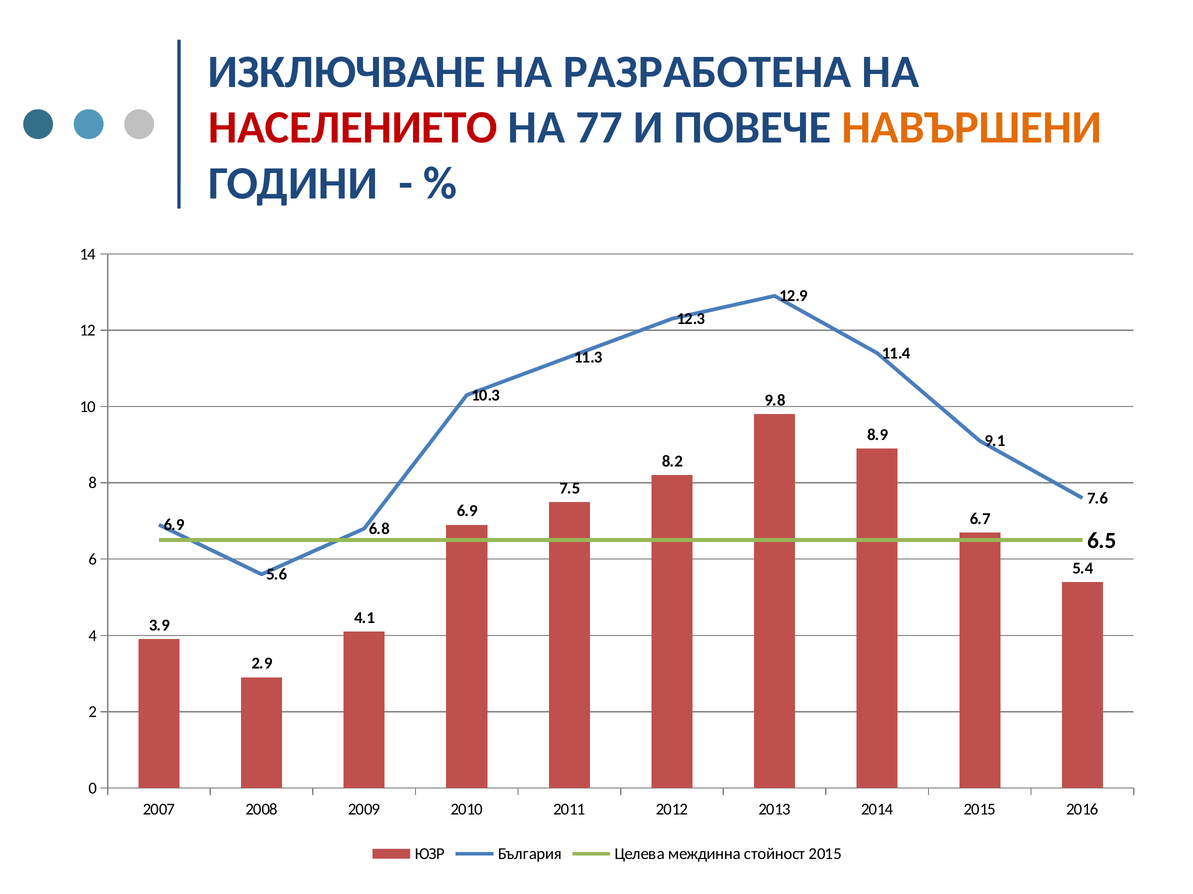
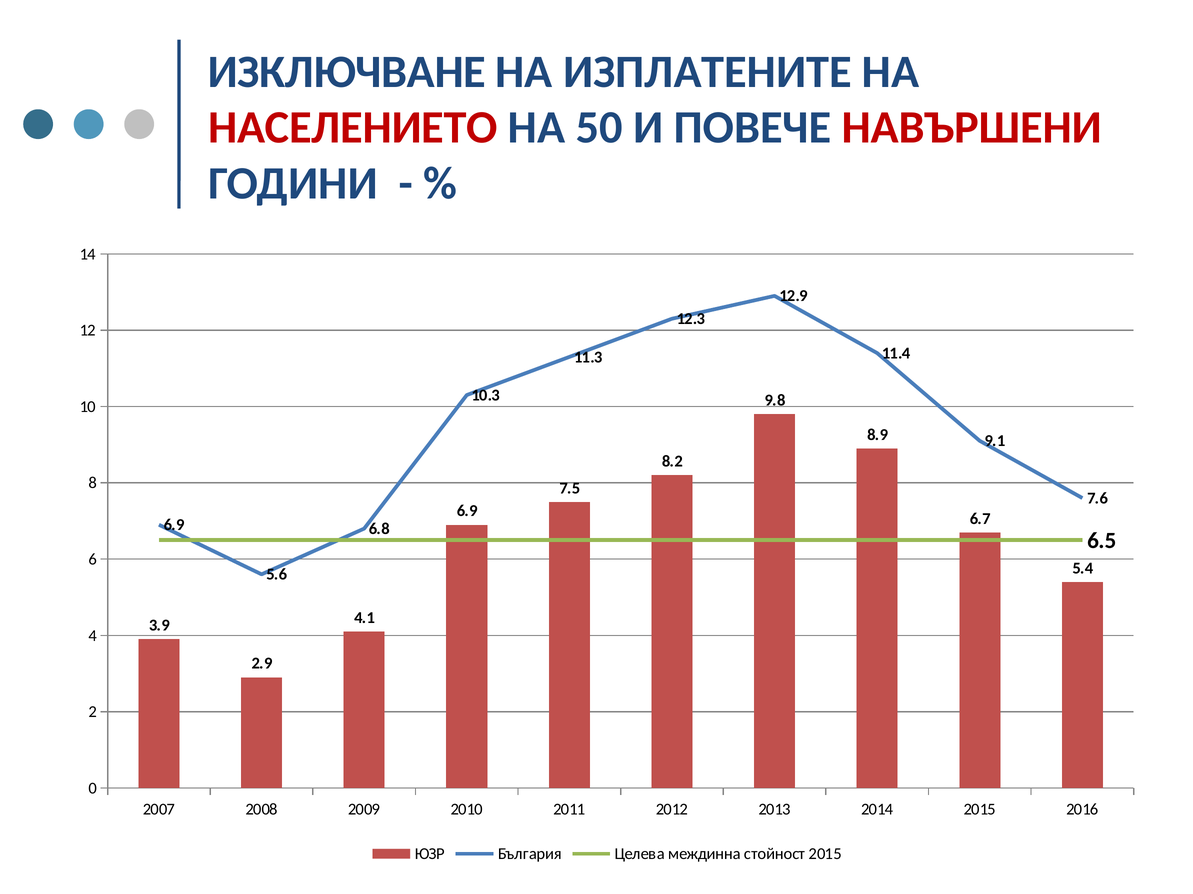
РАЗРАБОТЕНА: РАЗРАБОТЕНА -> ИЗПЛАТЕНИТЕ
77: 77 -> 50
НАВЪРШЕНИ colour: orange -> red
